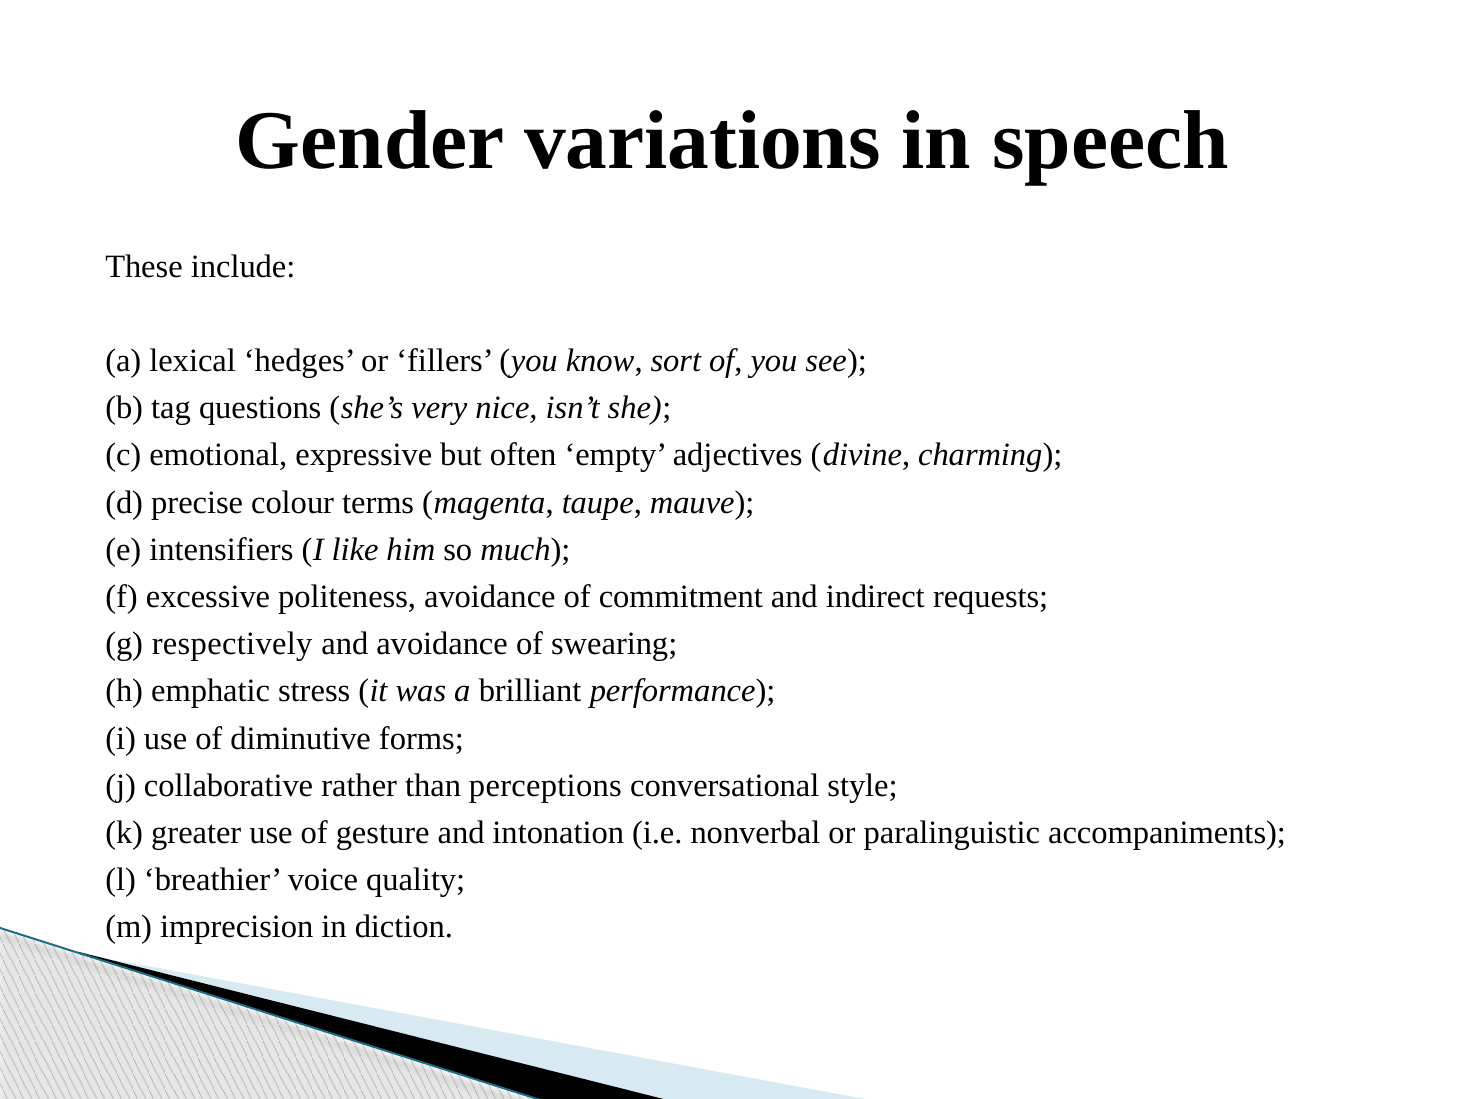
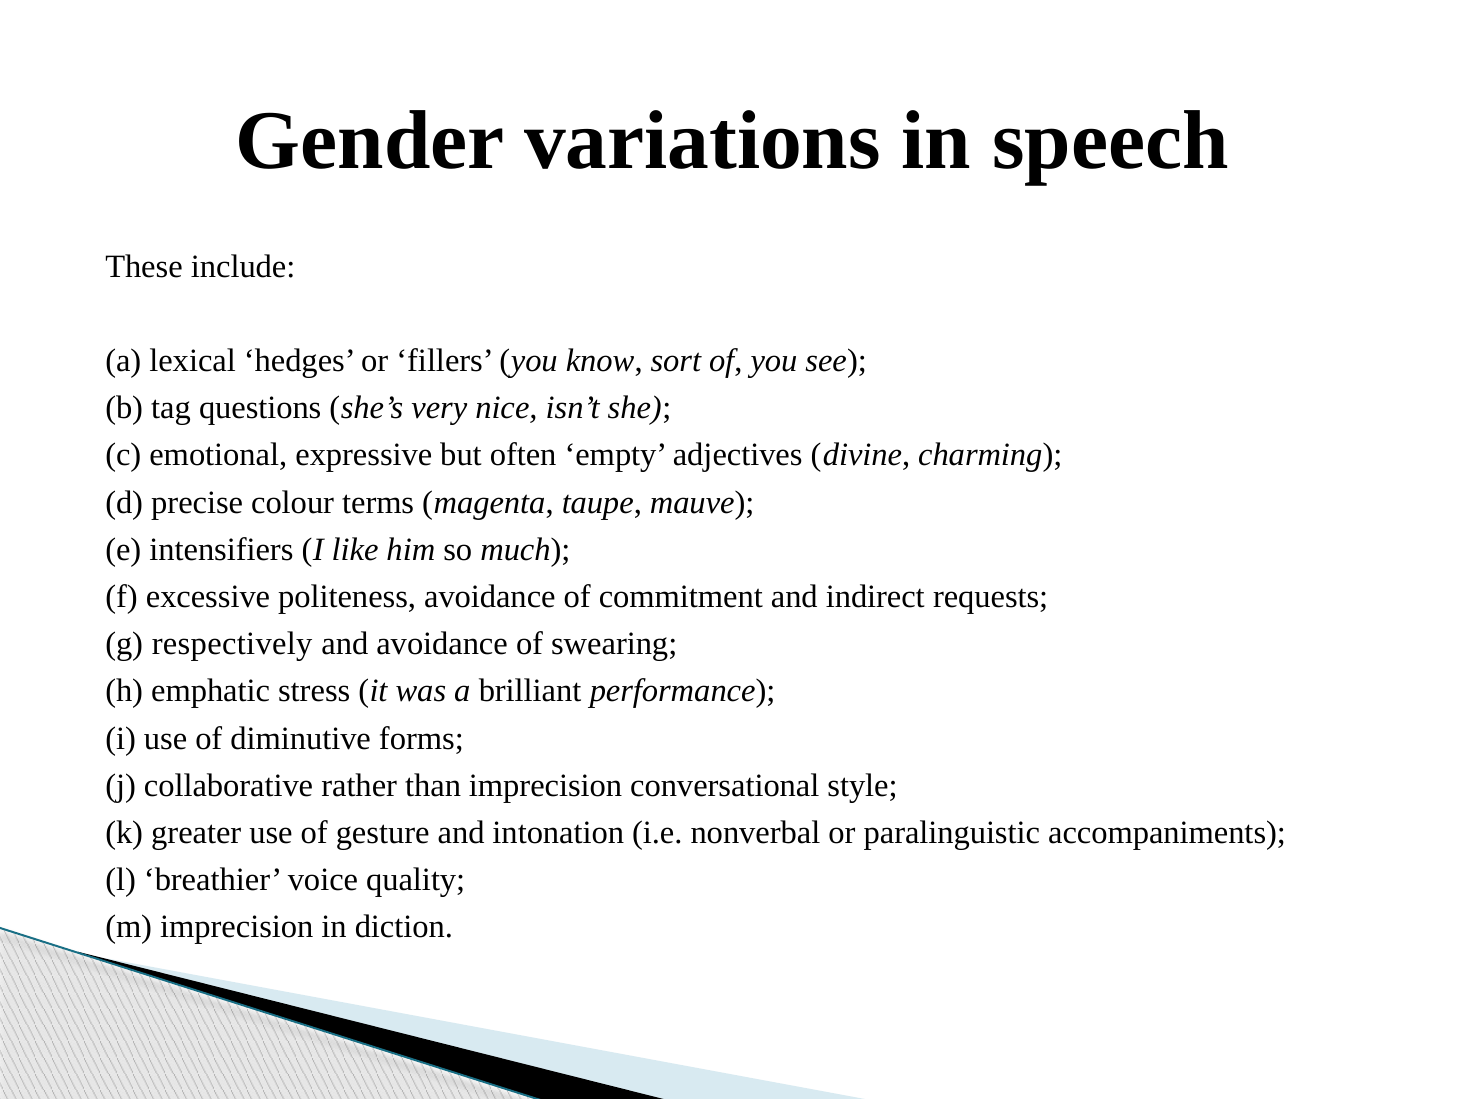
than perceptions: perceptions -> imprecision
